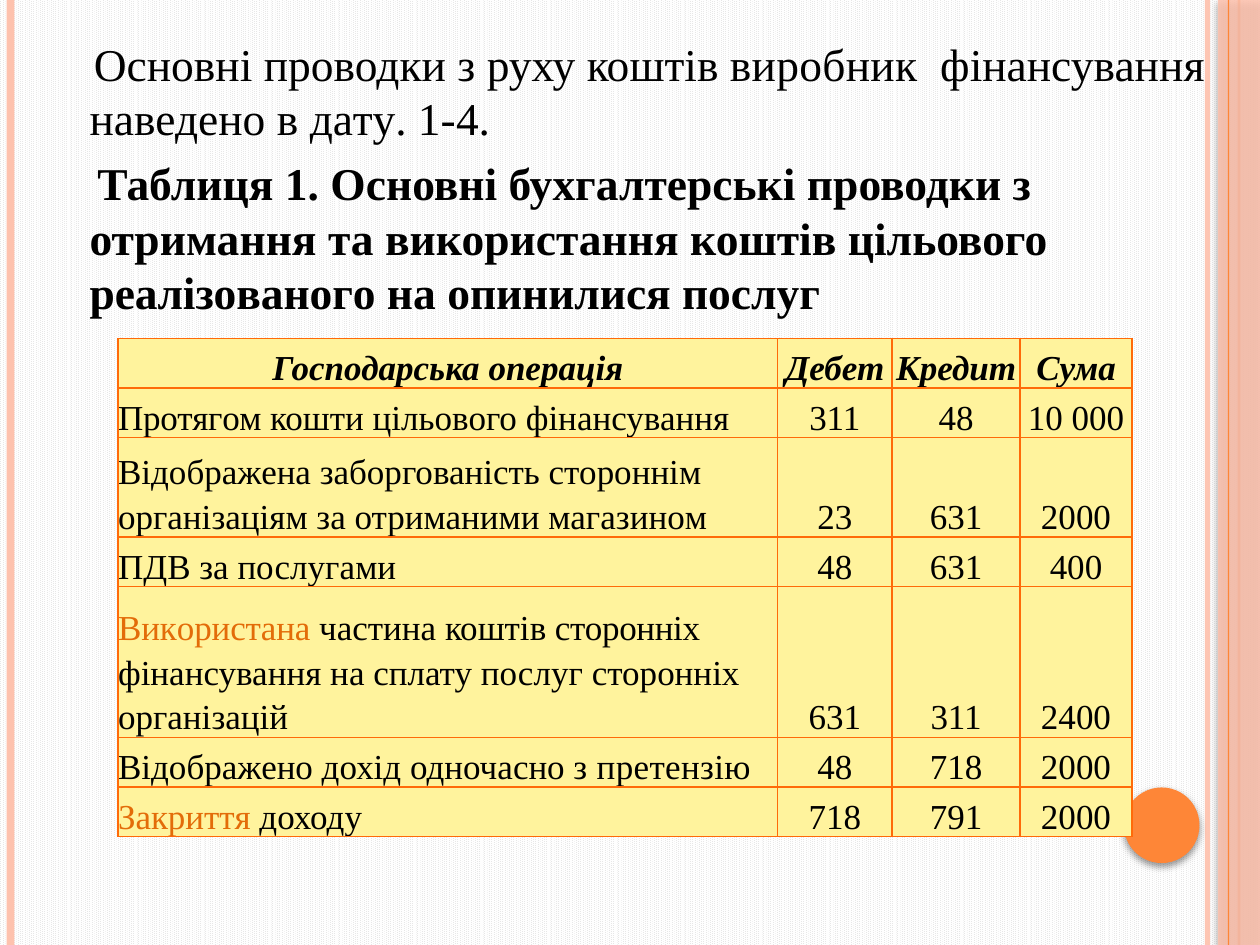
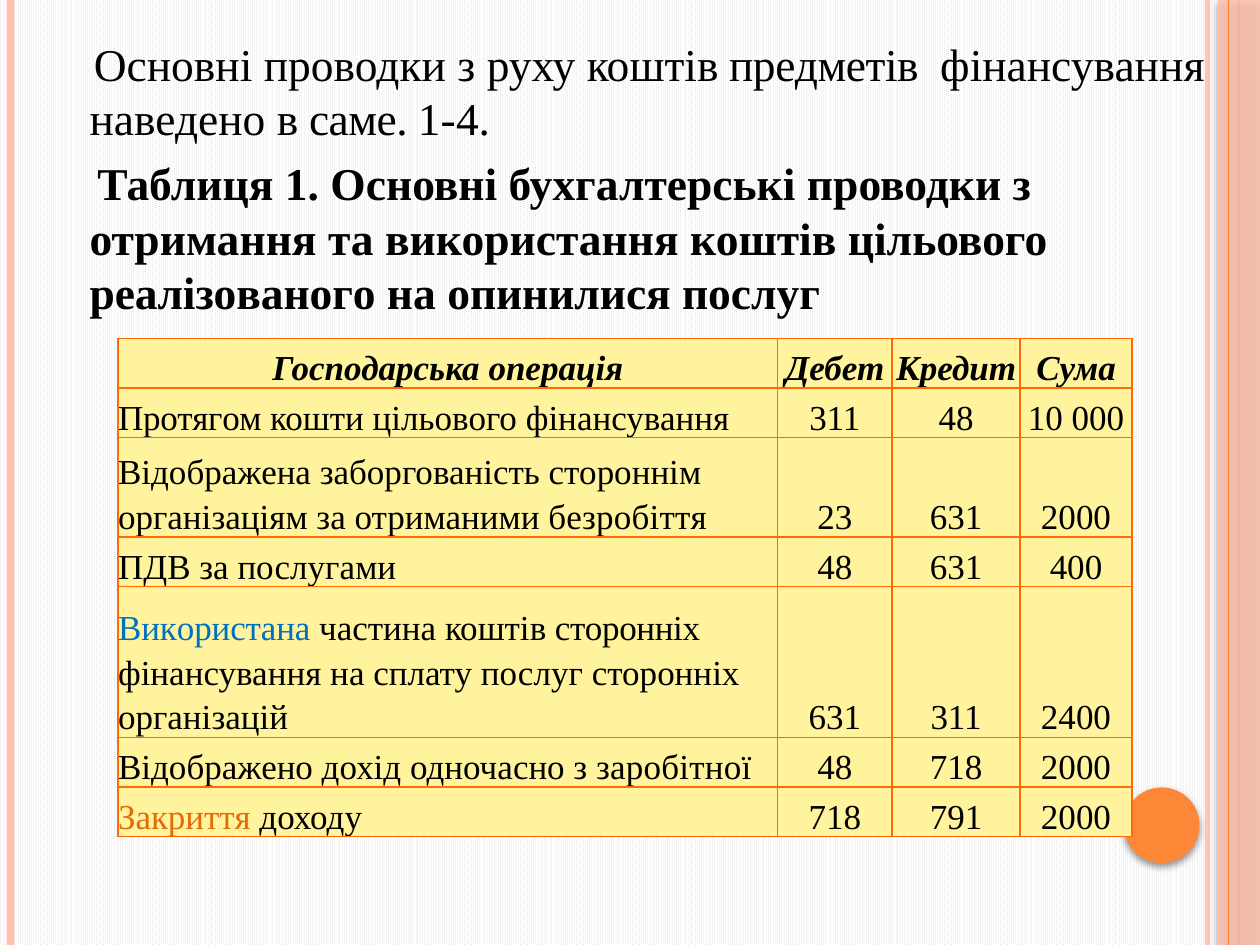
виробник: виробник -> предметів
дату: дату -> саме
магазином: магазином -> безробіття
Використана colour: orange -> blue
претензію: претензію -> заробітної
